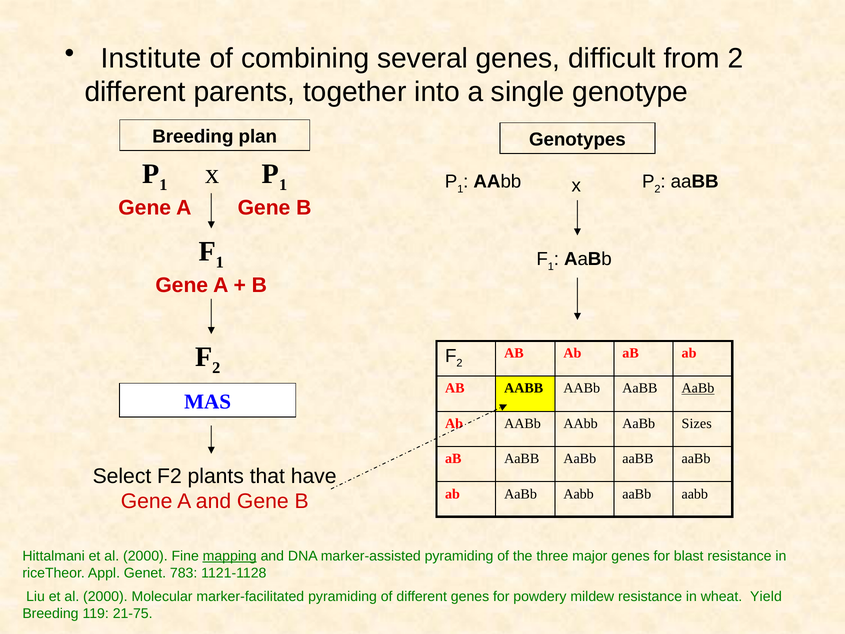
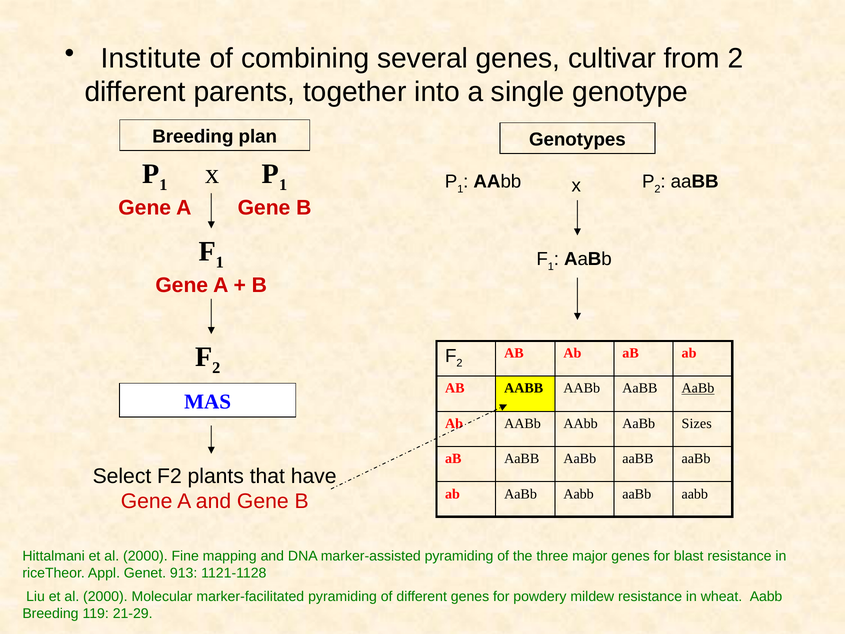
difficult: difficult -> cultivar
mapping underline: present -> none
783: 783 -> 913
wheat Yield: Yield -> Aabb
21-75: 21-75 -> 21-29
